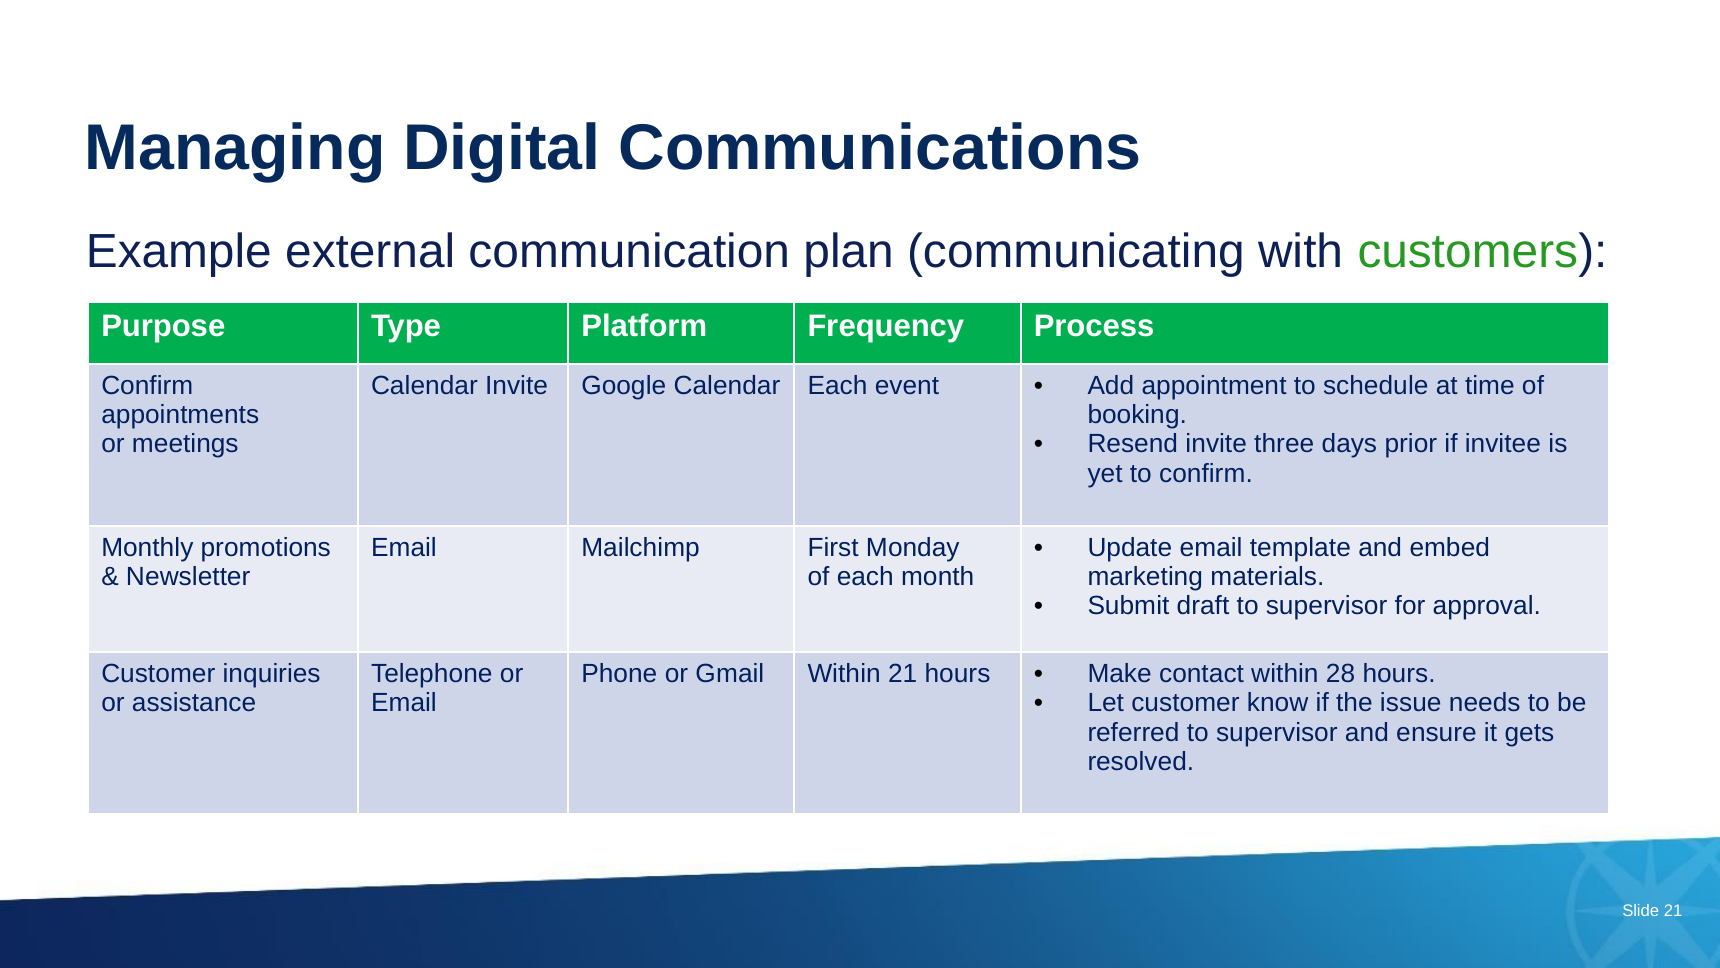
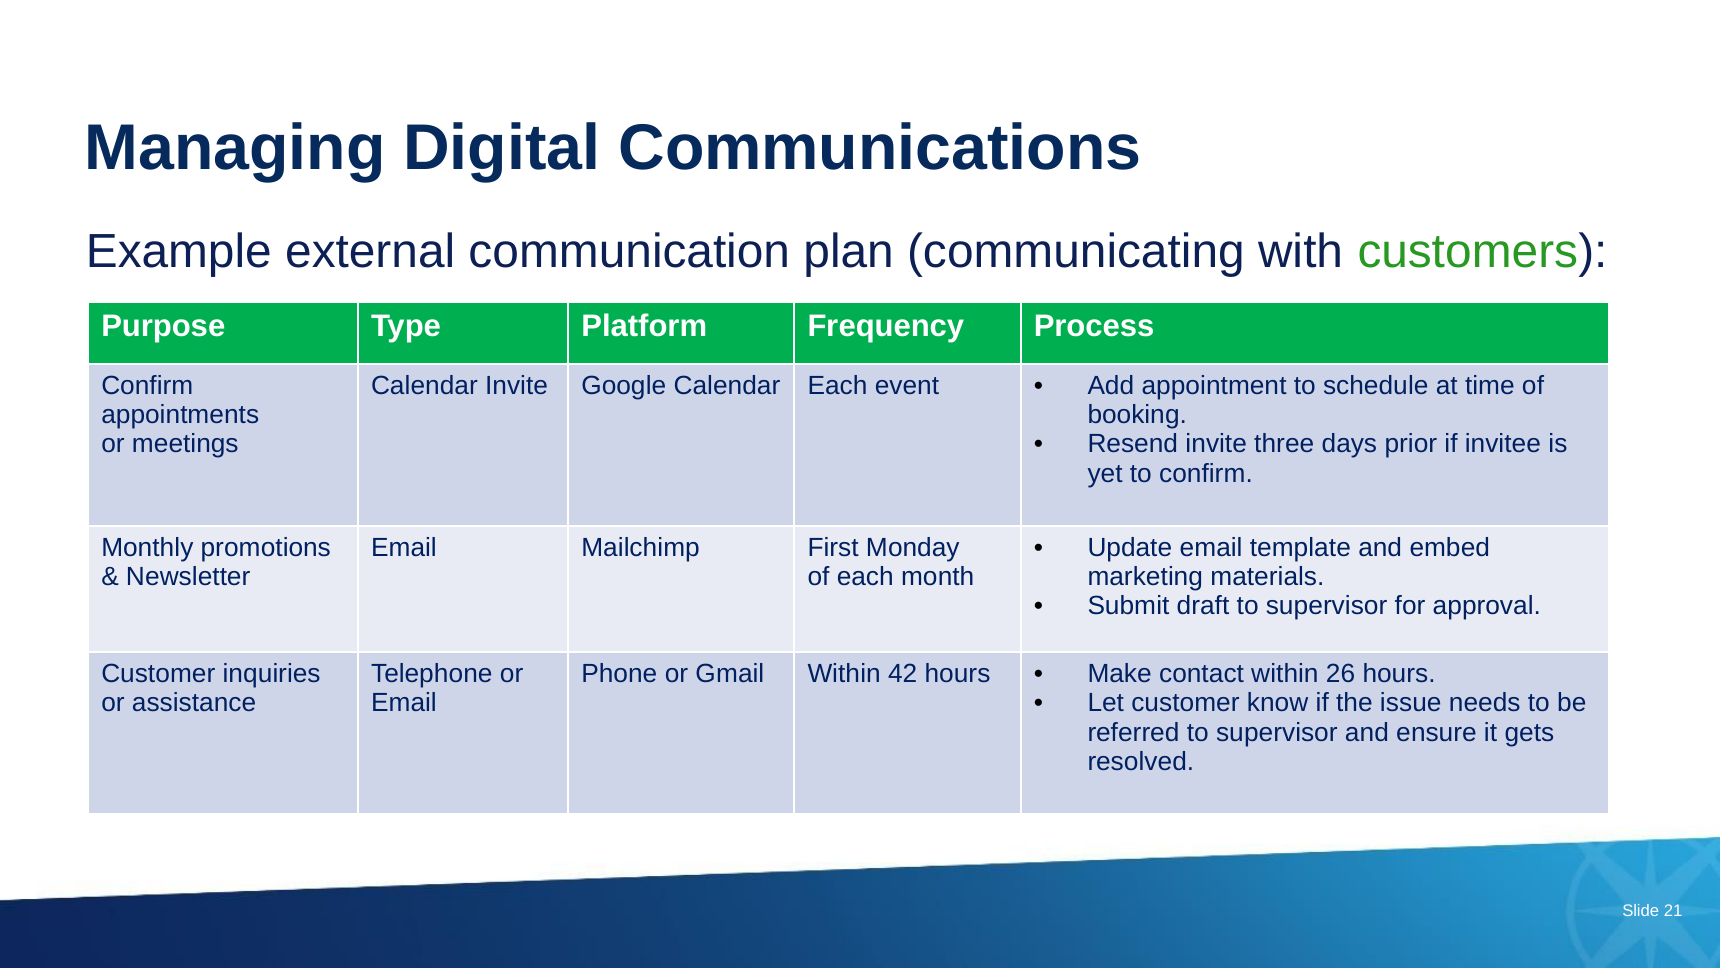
Within 21: 21 -> 42
28: 28 -> 26
